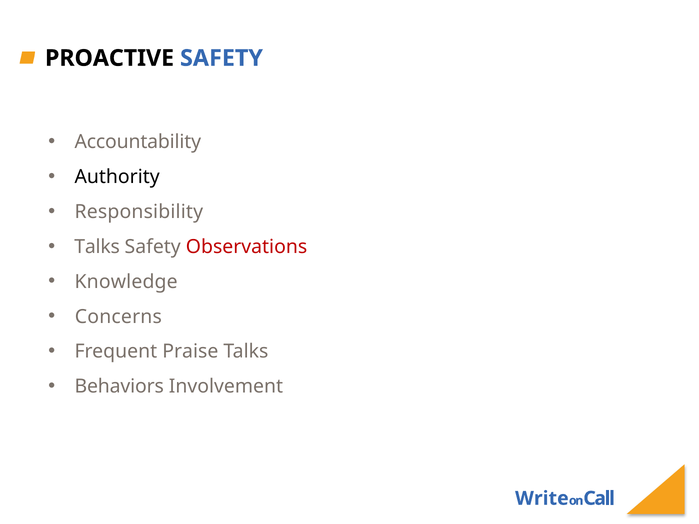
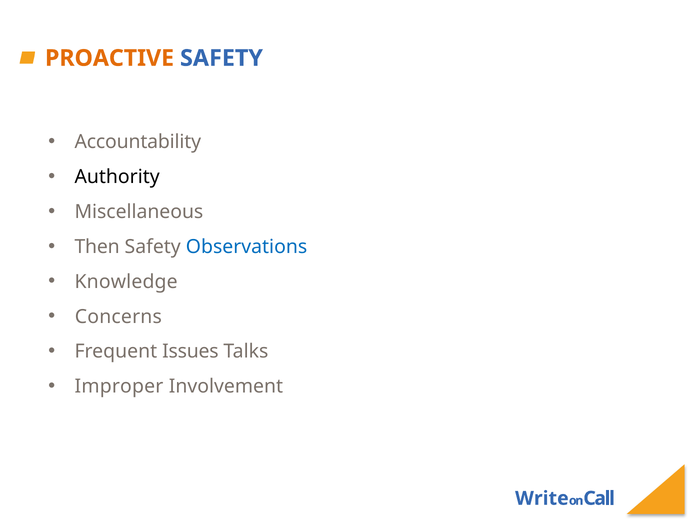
PROACTIVE colour: black -> orange
Responsibility: Responsibility -> Miscellaneous
Talks at (97, 247): Talks -> Then
Observations colour: red -> blue
Praise: Praise -> Issues
Behaviors: Behaviors -> Improper
